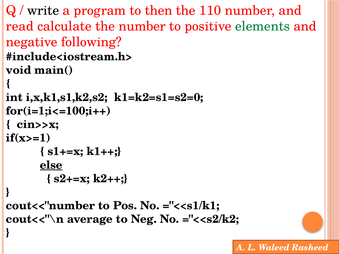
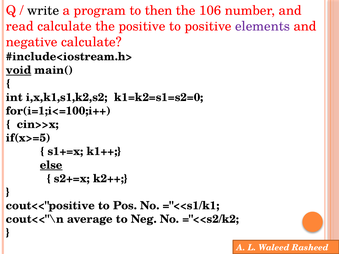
110: 110 -> 106
the number: number -> positive
elements colour: green -> purple
negative following: following -> calculate
void underline: none -> present
if(x>=1: if(x>=1 -> if(x>=5
cout<<"number: cout<<"number -> cout<<"positive
